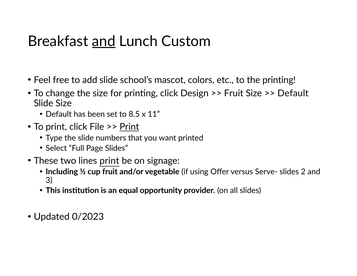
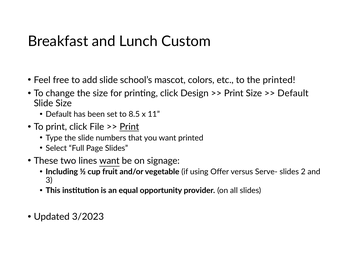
and at (104, 41) underline: present -> none
the printing: printing -> printed
Fruit at (234, 93): Fruit -> Print
lines print: print -> want
0/2023: 0/2023 -> 3/2023
